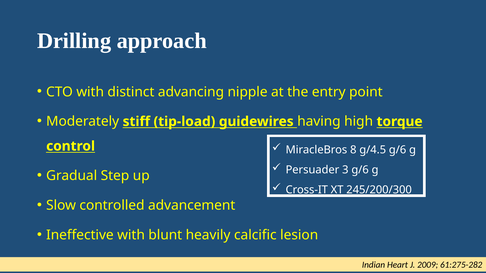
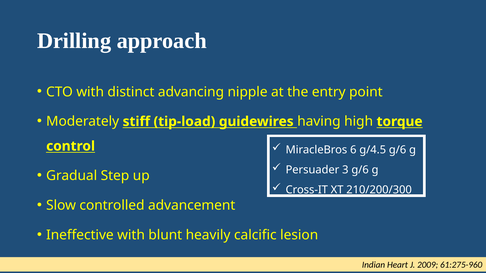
8: 8 -> 6
245/200/300: 245/200/300 -> 210/200/300
61:275-282: 61:275-282 -> 61:275-960
